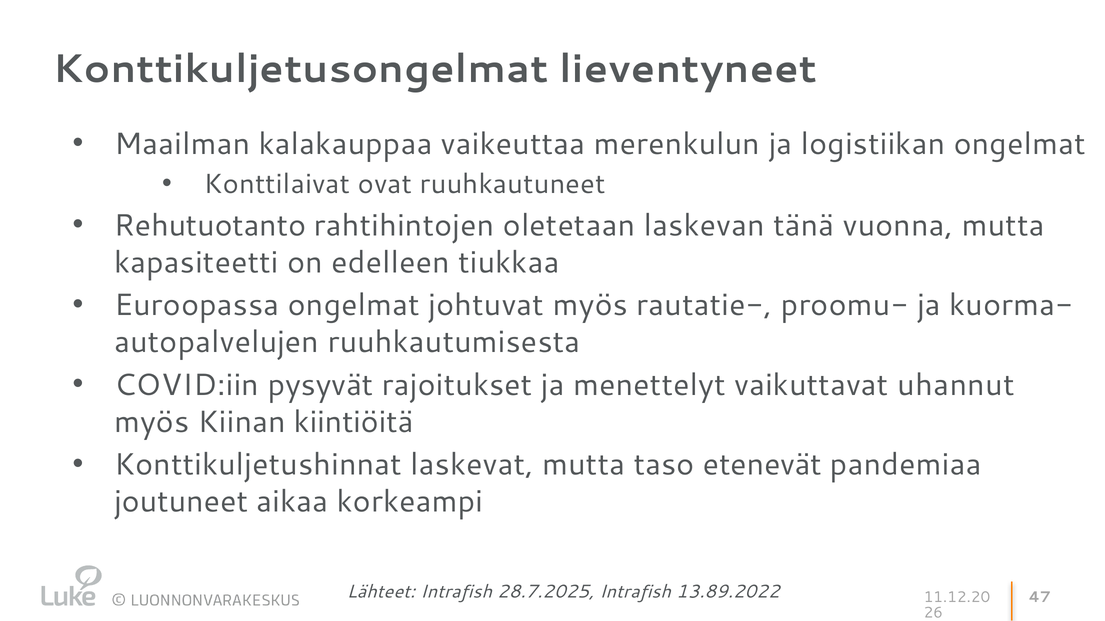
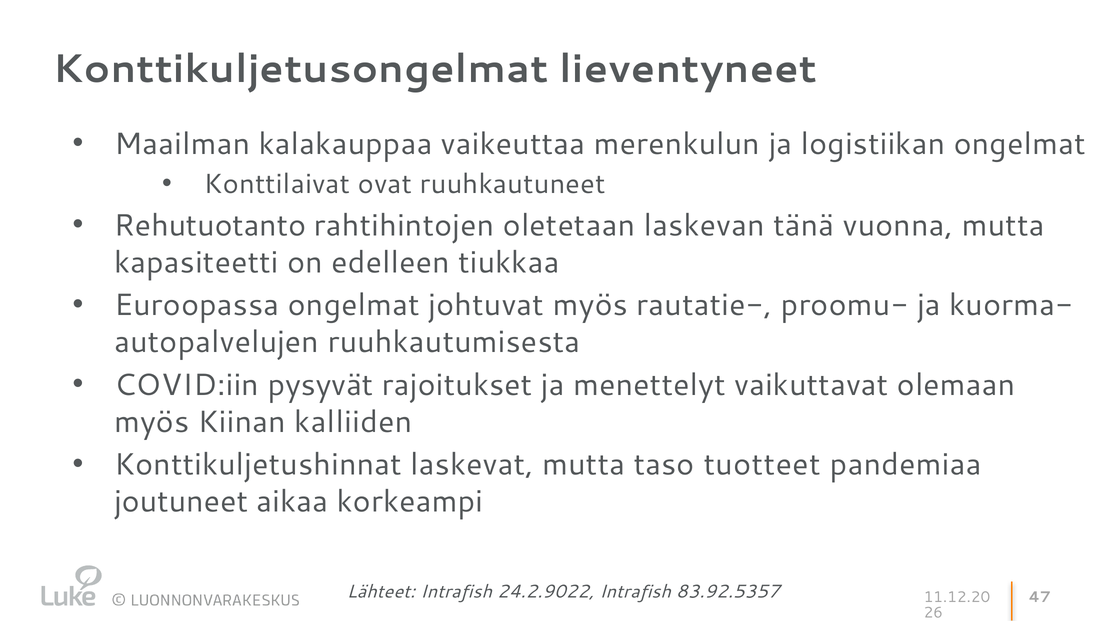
uhannut: uhannut -> olemaan
kiintiöitä: kiintiöitä -> kalliiden
etenevät: etenevät -> tuotteet
28.7.2025: 28.7.2025 -> 24.2.9022
13.89.2022: 13.89.2022 -> 83.92.5357
